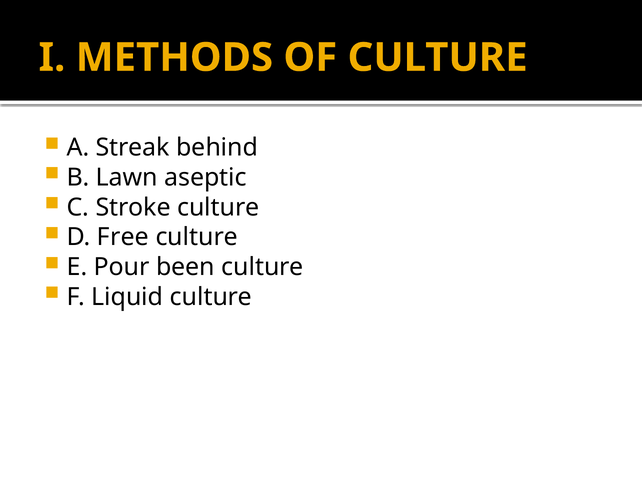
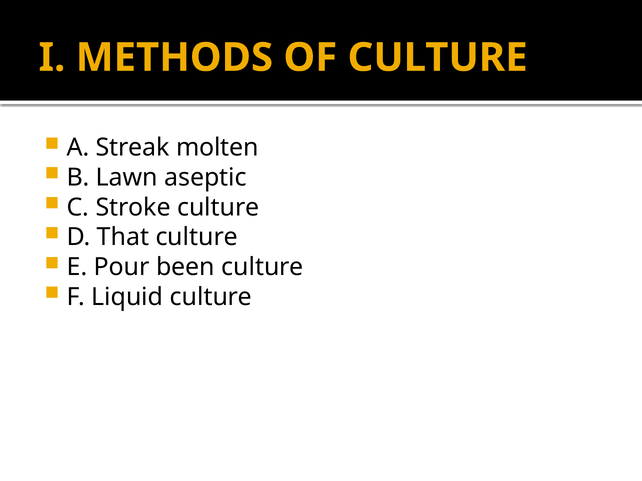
behind: behind -> molten
Free: Free -> That
